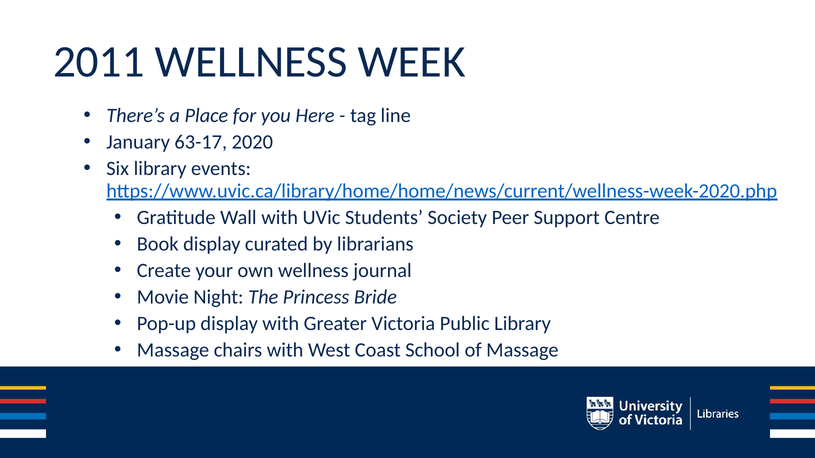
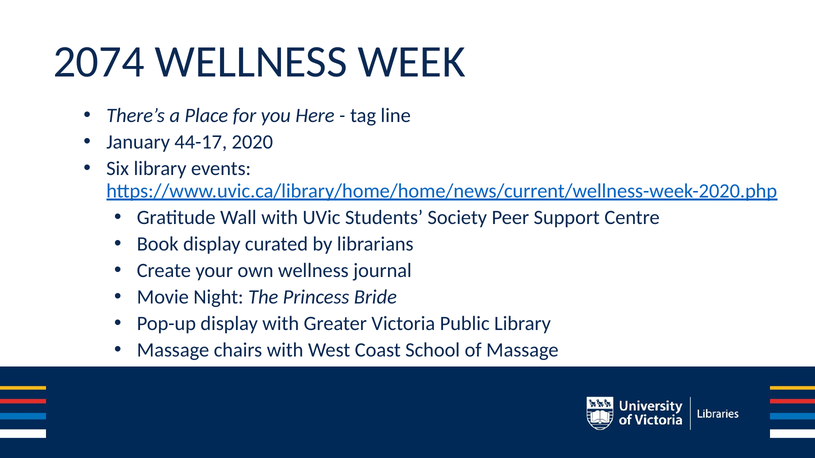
2011: 2011 -> 2074
63-17: 63-17 -> 44-17
